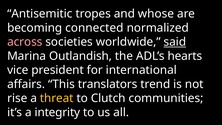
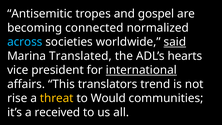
whose: whose -> gospel
across colour: pink -> light blue
Outlandish: Outlandish -> Translated
international underline: none -> present
Clutch: Clutch -> Would
integrity: integrity -> received
